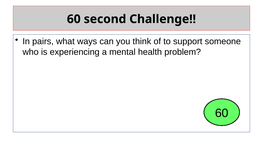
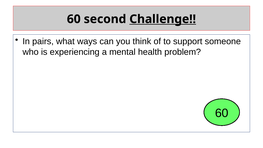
Challenge underline: none -> present
